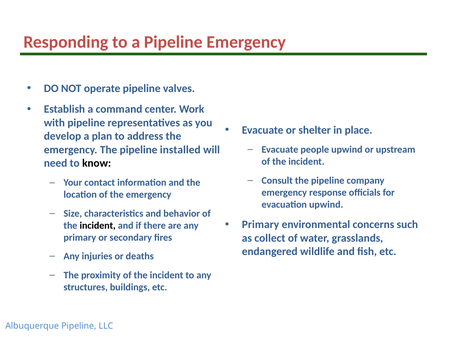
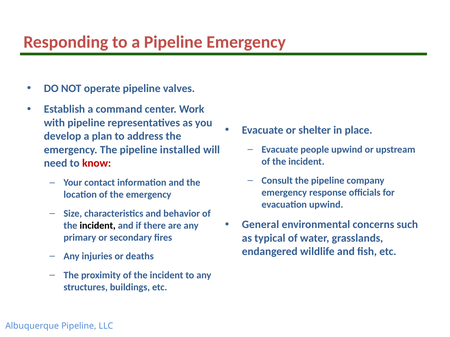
know colour: black -> red
Primary at (260, 225): Primary -> General
collect: collect -> typical
